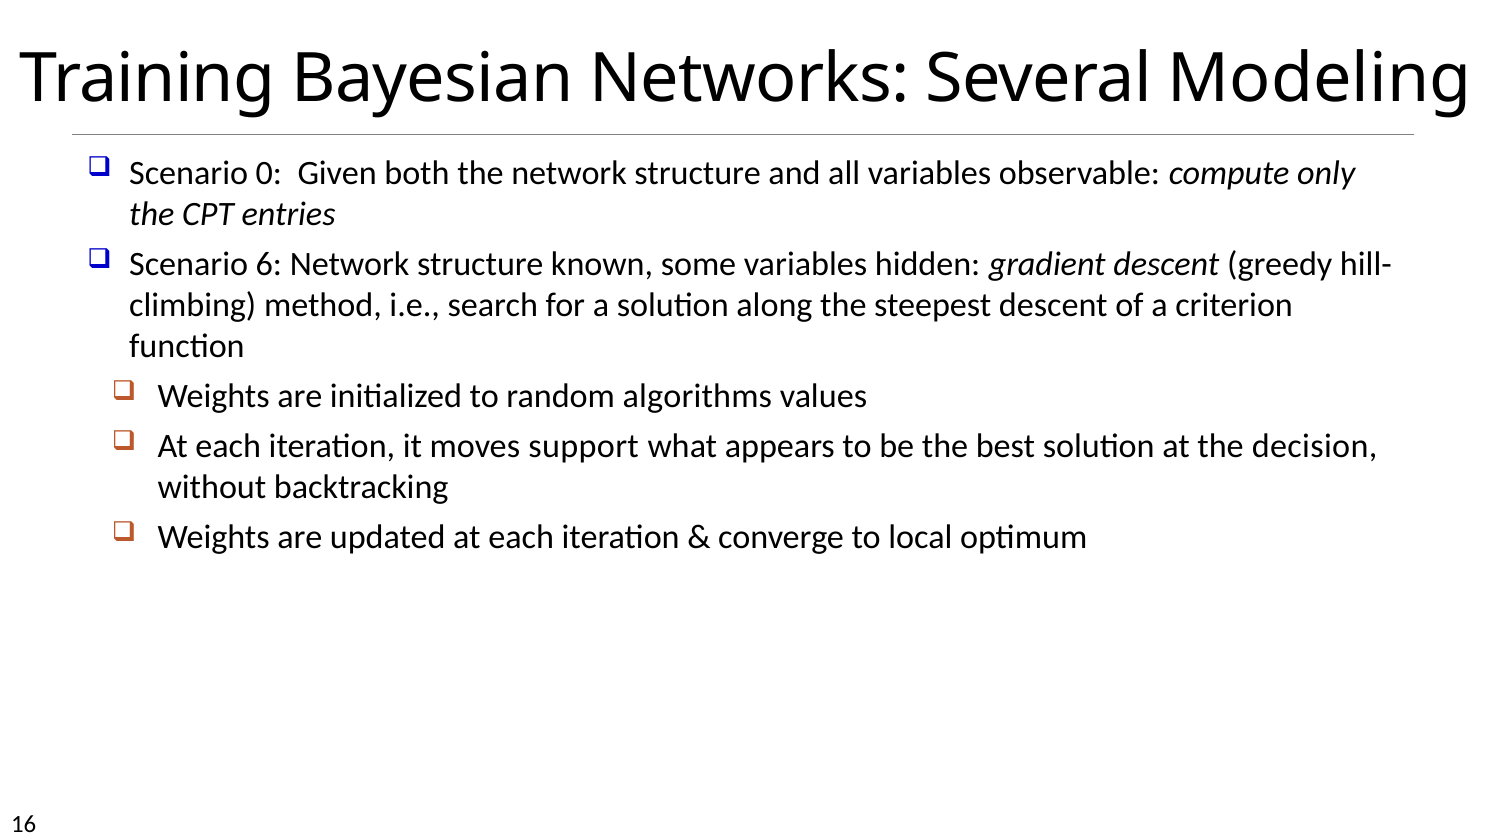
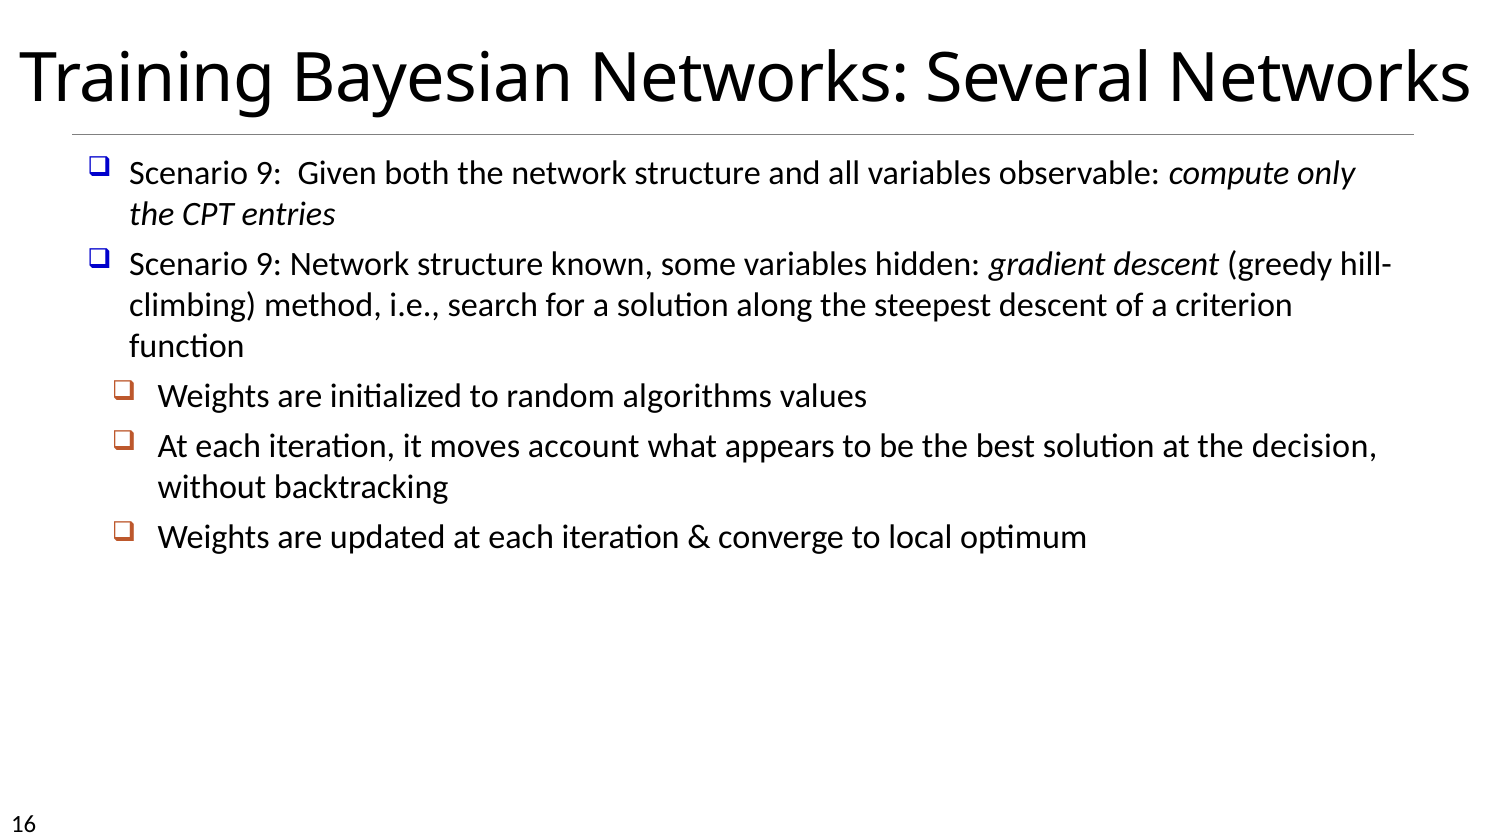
Several Modeling: Modeling -> Networks
0 at (269, 173): 0 -> 9
6 at (269, 264): 6 -> 9
support: support -> account
